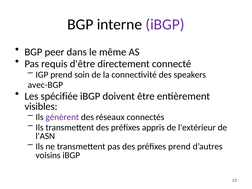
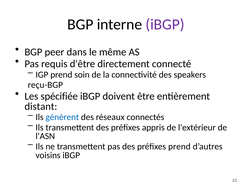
avec-BGP: avec-BGP -> reçu-BGP
visibles: visibles -> distant
génèrent colour: purple -> blue
